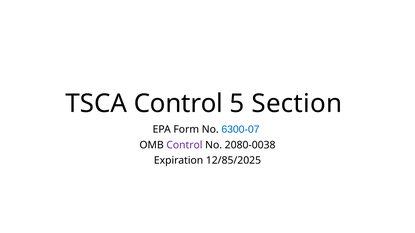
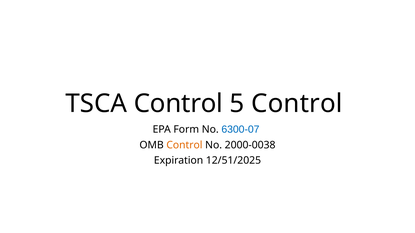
5 Section: Section -> Control
Control at (184, 145) colour: purple -> orange
2080-0038: 2080-0038 -> 2000-0038
12/85/2025: 12/85/2025 -> 12/51/2025
